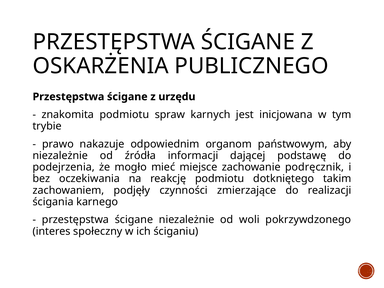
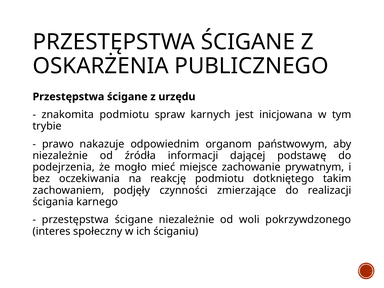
podręcznik: podręcznik -> prywatnym
